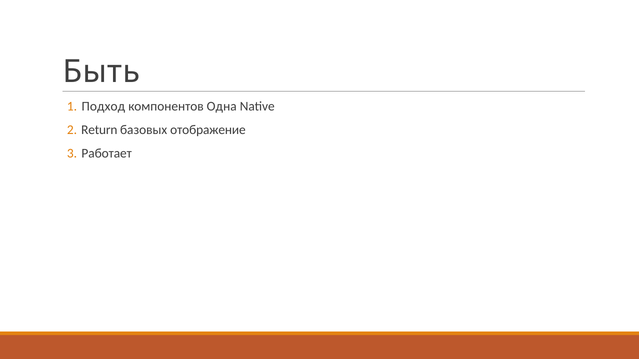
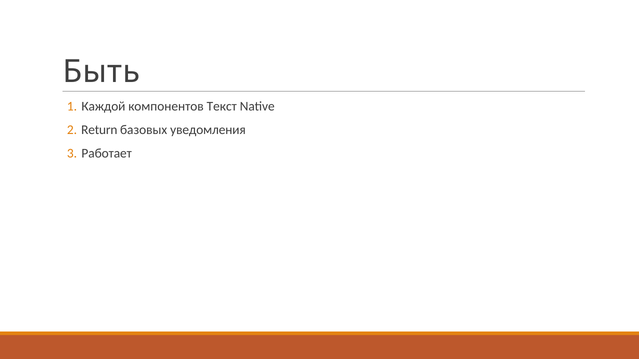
Подход: Подход -> Каждой
Одна: Одна -> Текст
отображение: отображение -> уведомления
